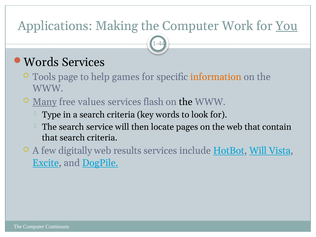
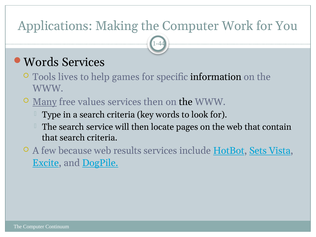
You underline: present -> none
page: page -> lives
information colour: orange -> black
services flash: flash -> then
digitally: digitally -> because
HotBot Will: Will -> Sets
